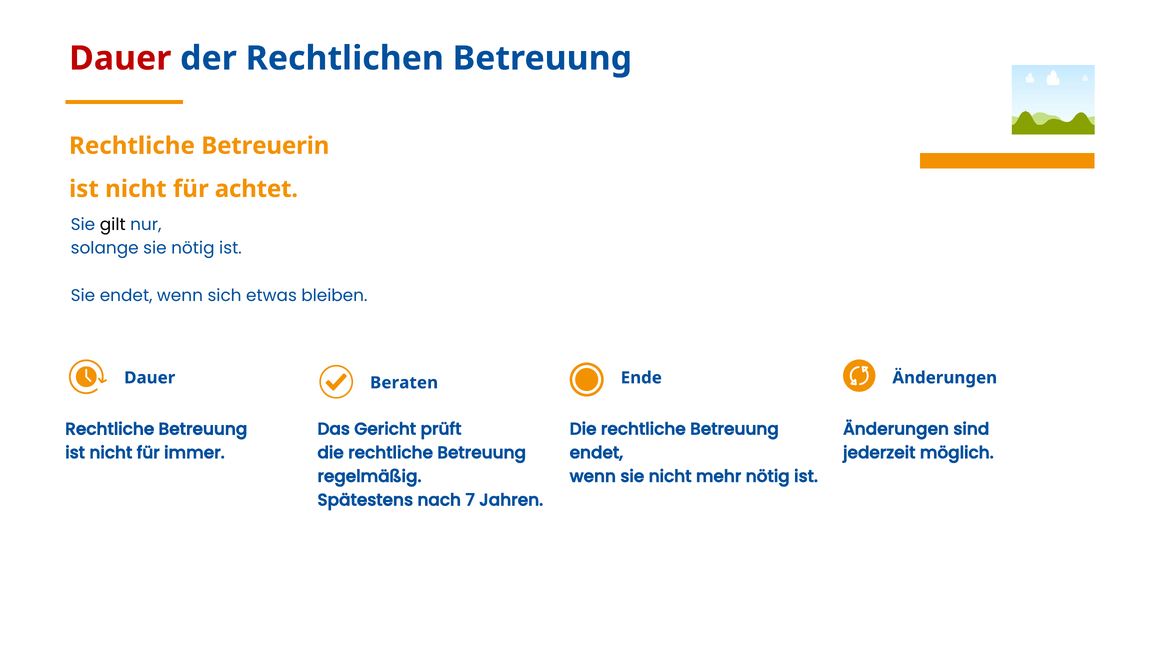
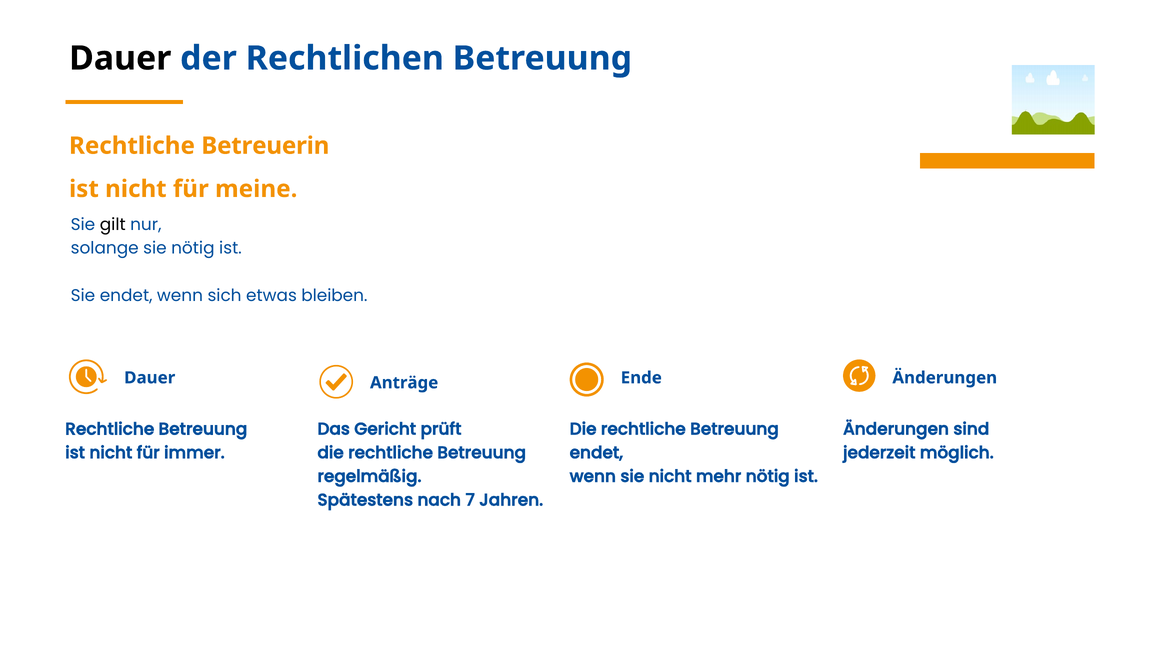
Dauer at (120, 58) colour: red -> black
achtet: achtet -> meine
Beraten: Beraten -> Anträge
